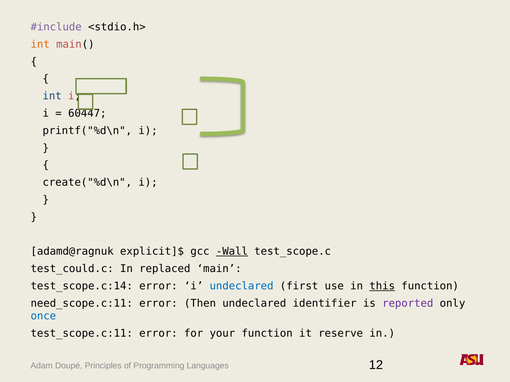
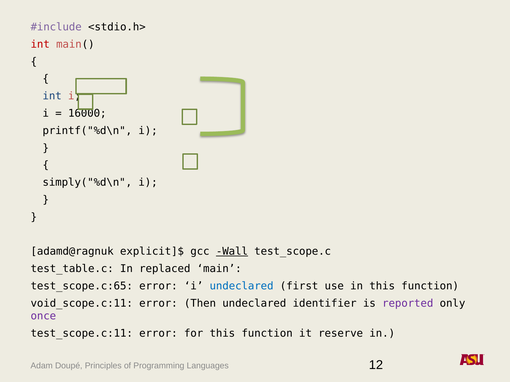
int at (40, 44) colour: orange -> red
60447: 60447 -> 16000
create("%d\n: create("%d\n -> simply("%d\n
test_could.c: test_could.c -> test_table.c
test_scope.c:14: test_scope.c:14 -> test_scope.c:65
this at (382, 286) underline: present -> none
need_scope.c:11: need_scope.c:11 -> void_scope.c:11
once colour: blue -> purple
for your: your -> this
